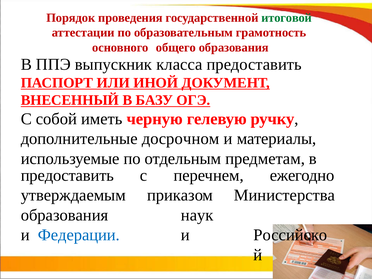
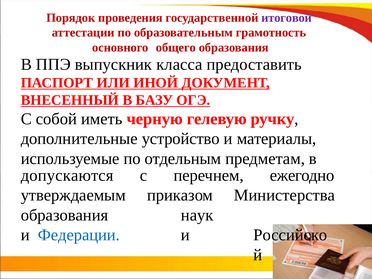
итоговой colour: green -> purple
досрочном: досрочном -> устройство
предоставить at (67, 175): предоставить -> допускаются
